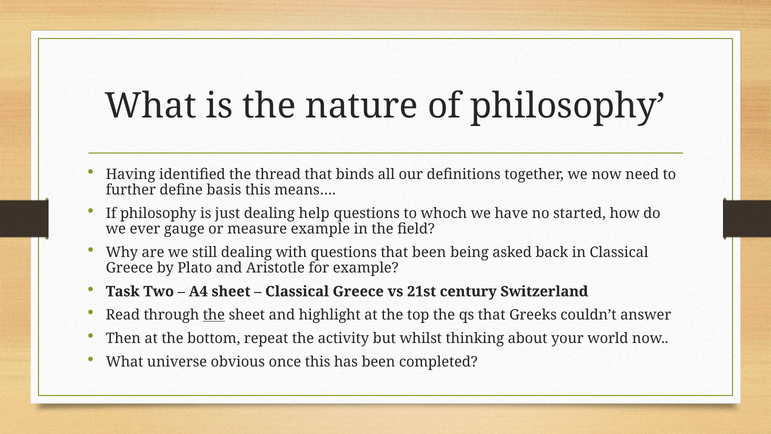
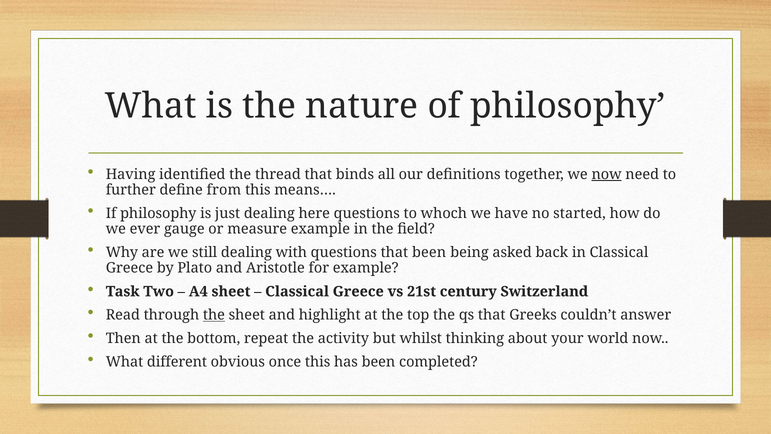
now at (607, 174) underline: none -> present
basis: basis -> from
help: help -> here
universe: universe -> different
